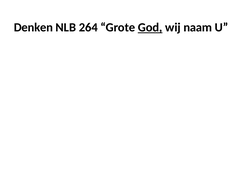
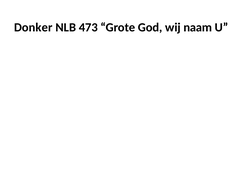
Denken: Denken -> Donker
264: 264 -> 473
God underline: present -> none
